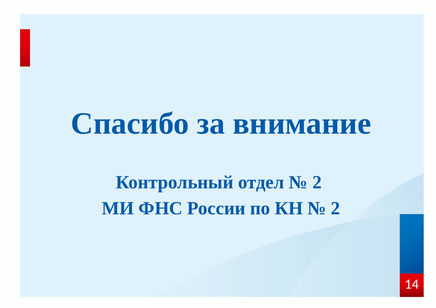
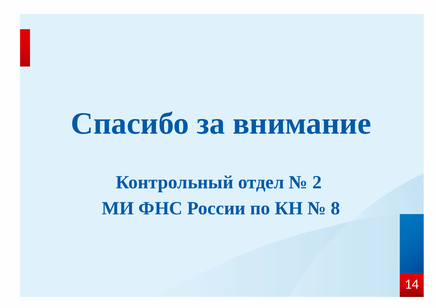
2 at (336, 209): 2 -> 8
